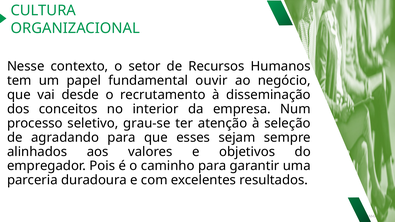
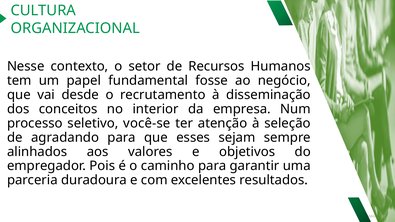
ouvir: ouvir -> fosse
grau-se: grau-se -> você-se
